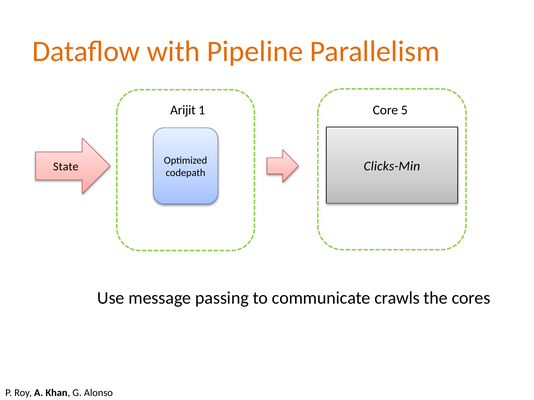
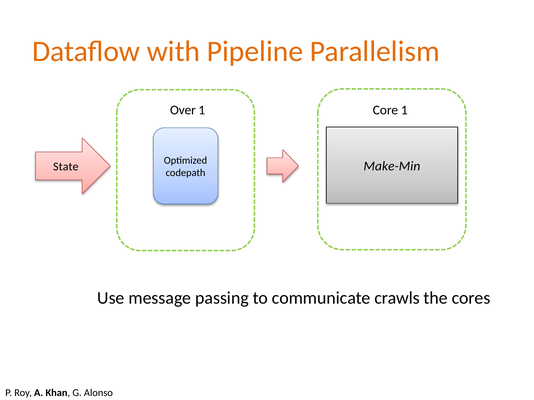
Arijit: Arijit -> Over
Core 5: 5 -> 1
Clicks-Min: Clicks-Min -> Make-Min
